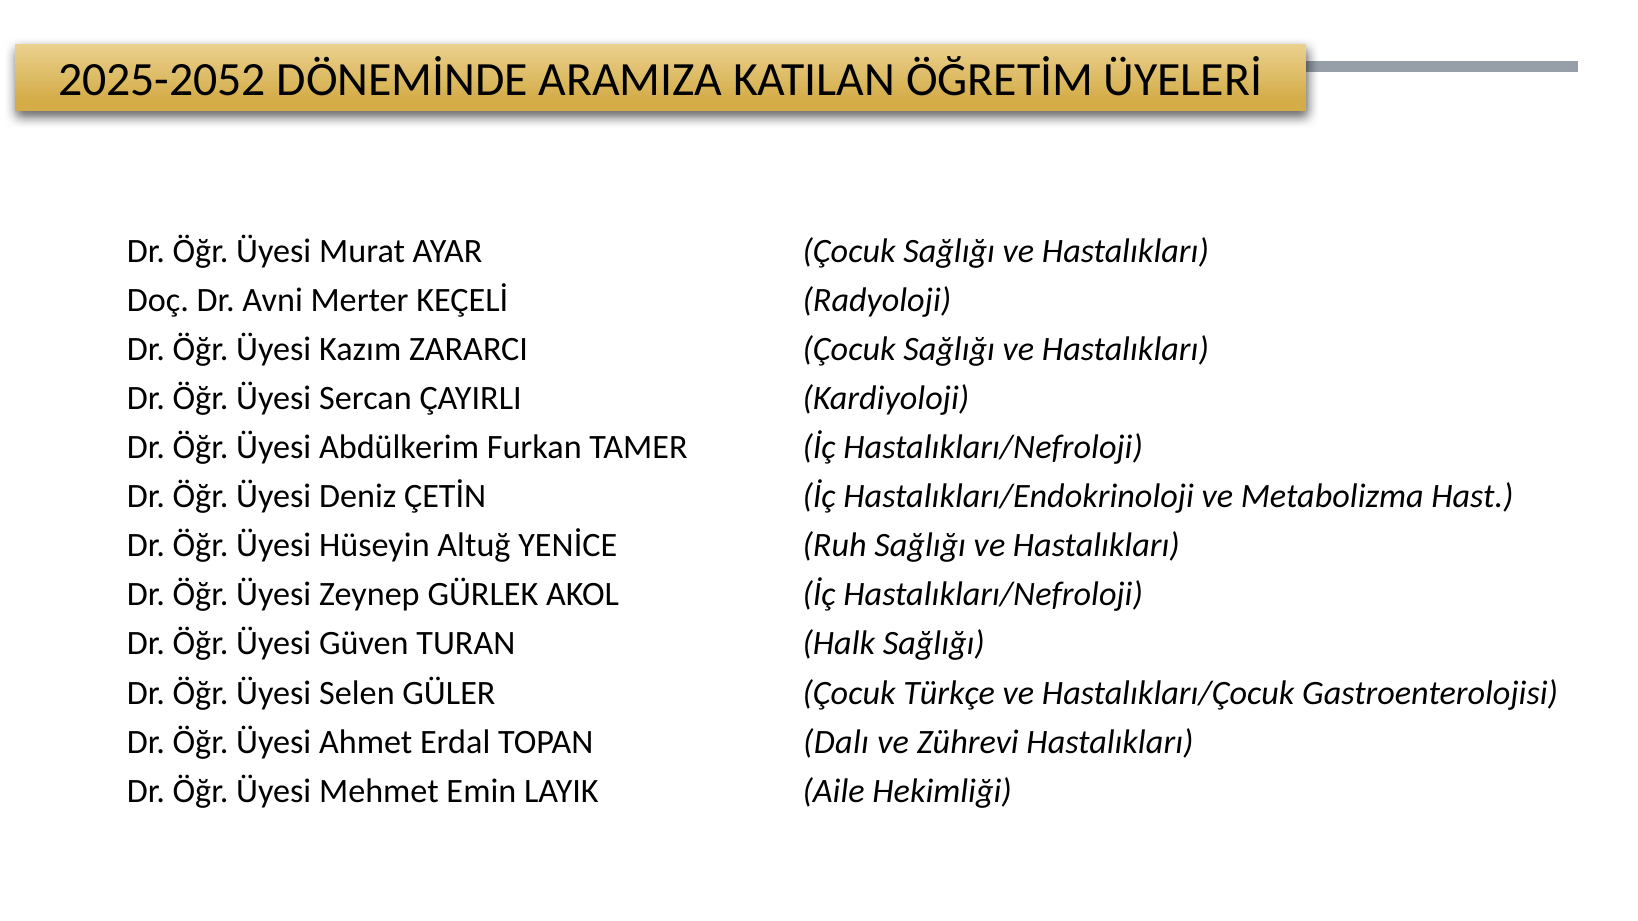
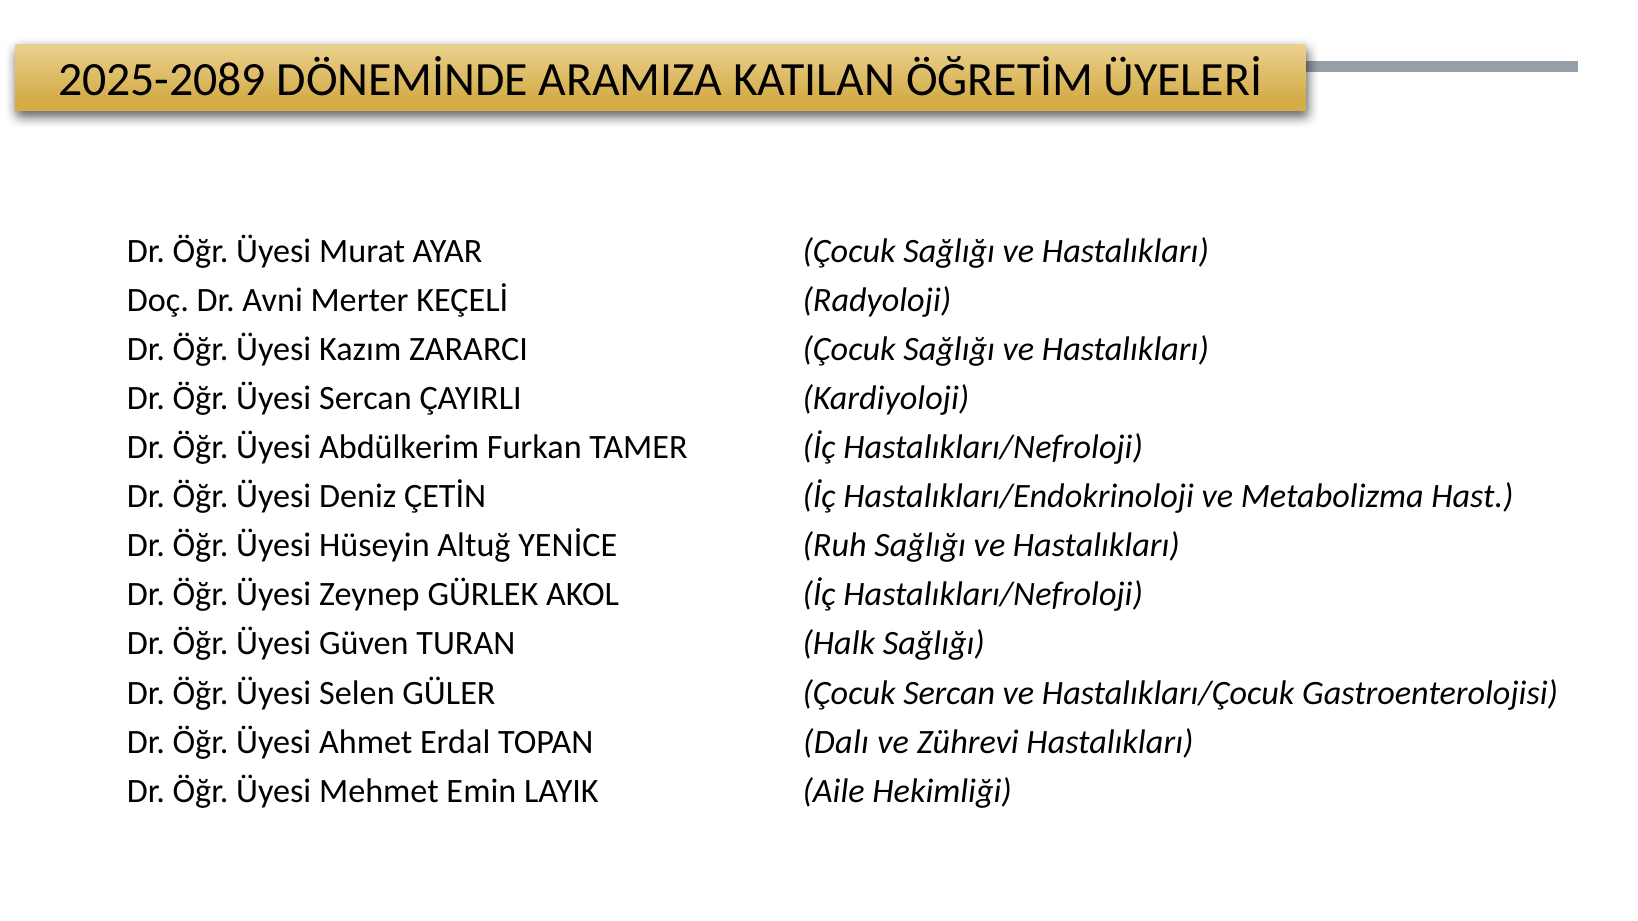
2025-2052: 2025-2052 -> 2025-2089
Çocuk Türkçe: Türkçe -> Sercan
